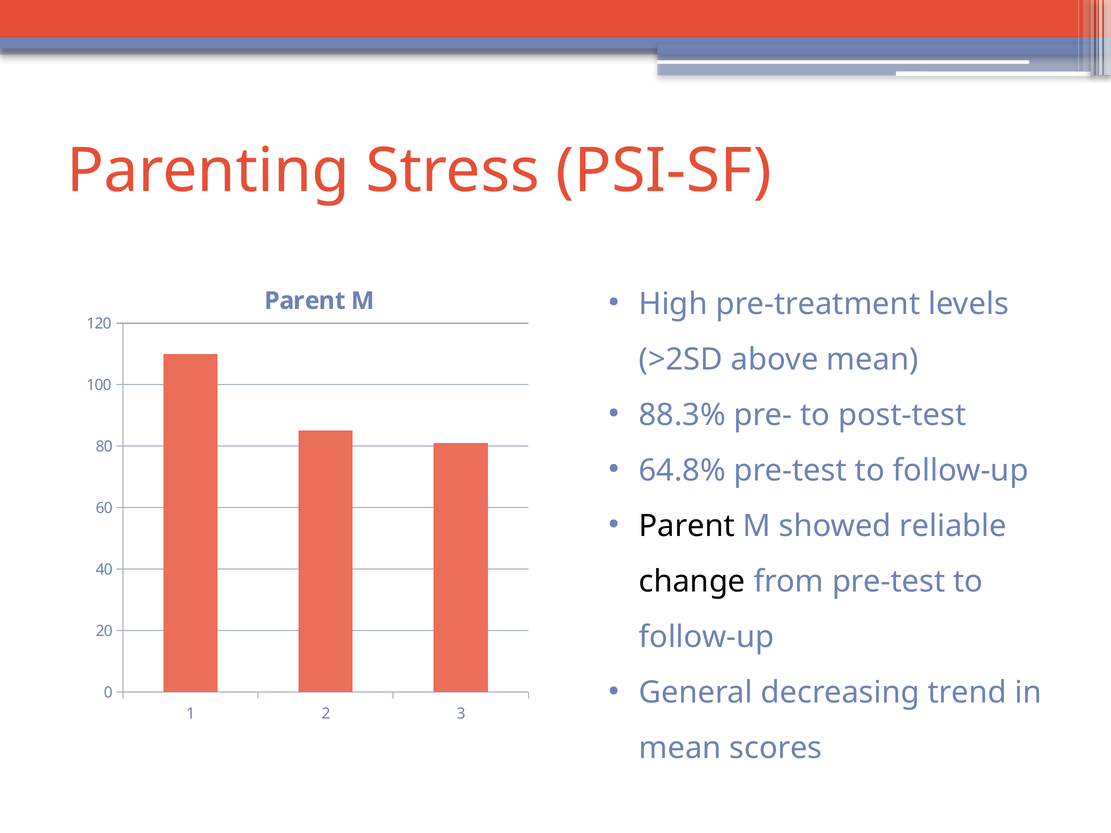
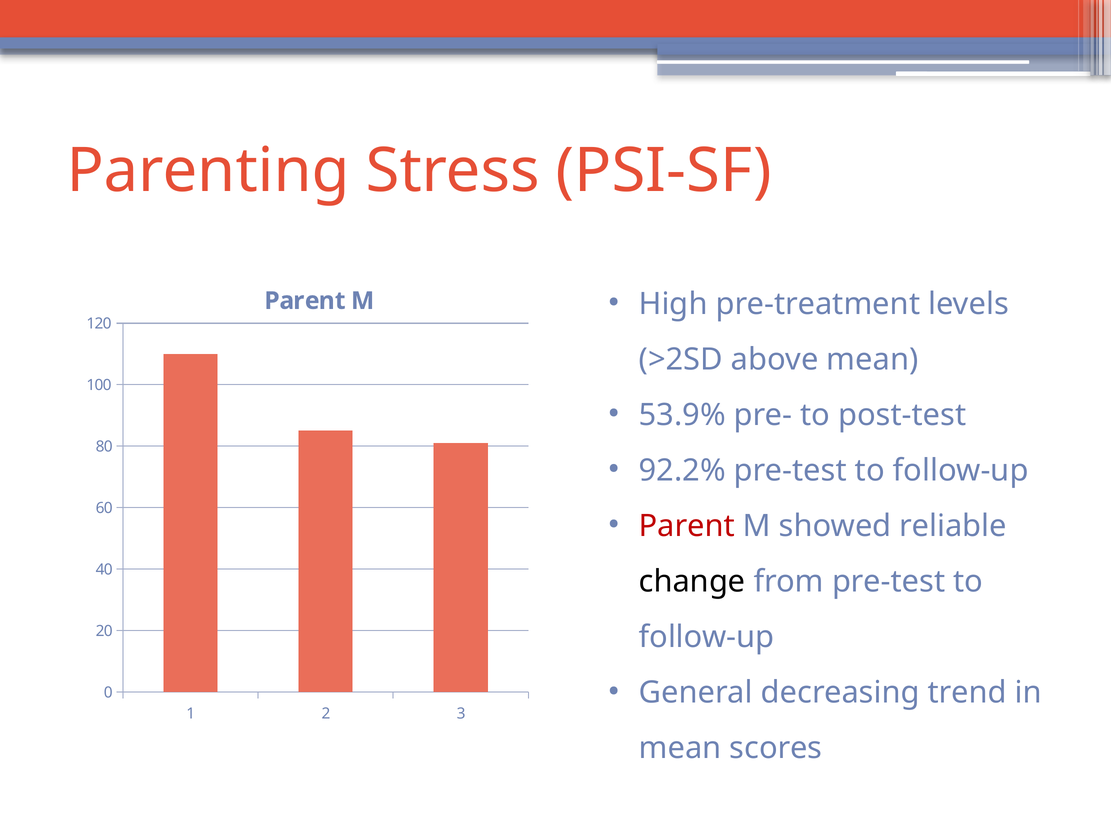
88.3%: 88.3% -> 53.9%
64.8%: 64.8% -> 92.2%
Parent at (687, 526) colour: black -> red
